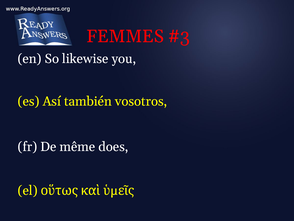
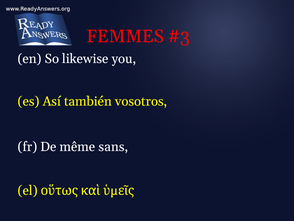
does: does -> sans
